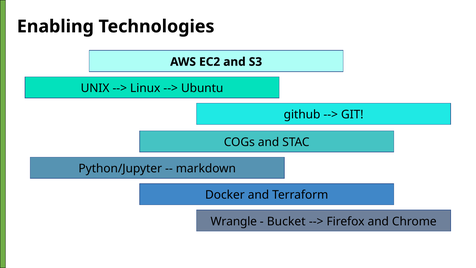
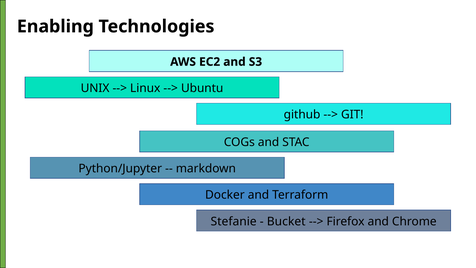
Wrangle: Wrangle -> Stefanie
